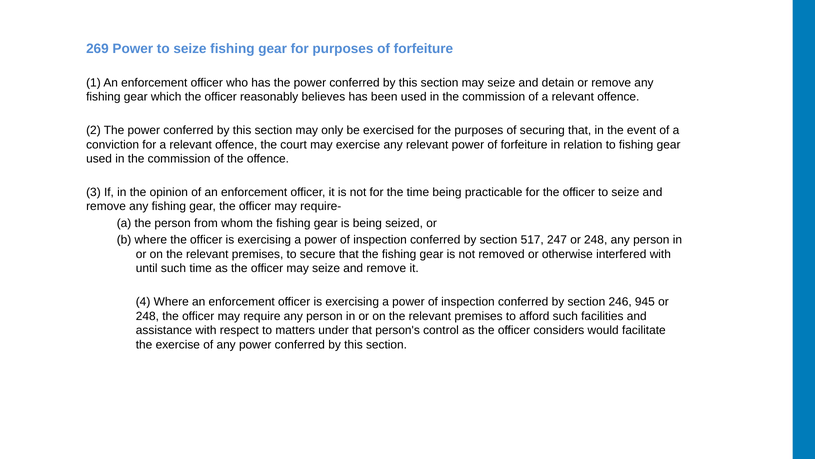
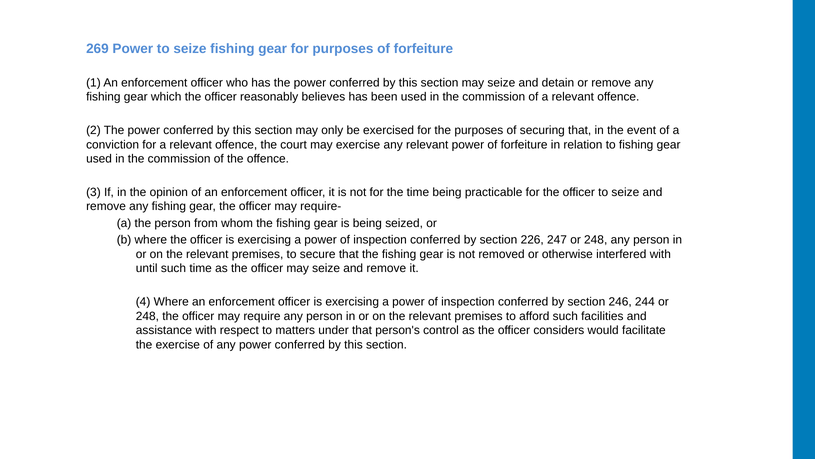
517: 517 -> 226
945: 945 -> 244
